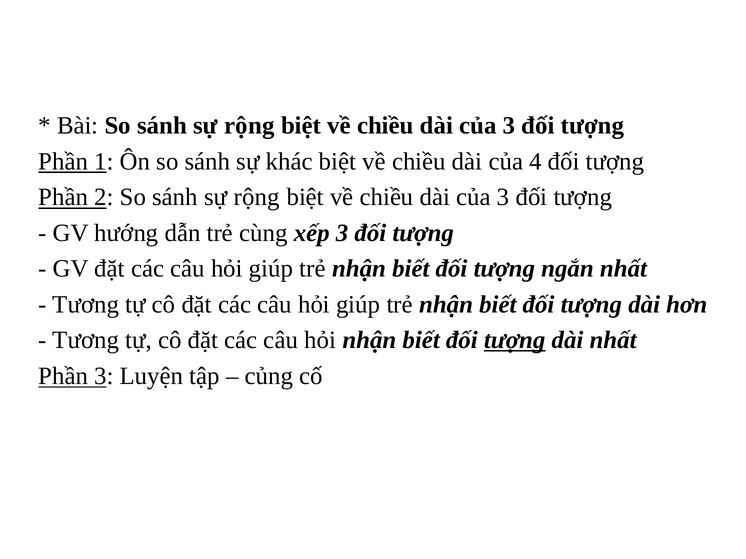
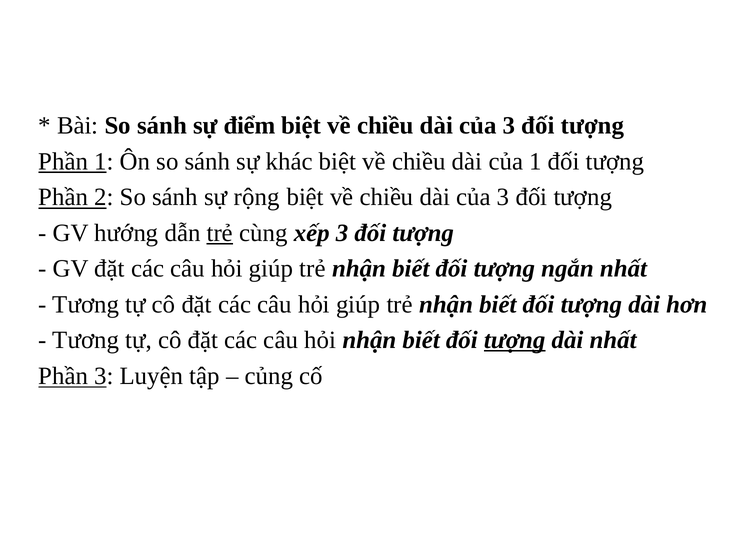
rộng at (249, 126): rộng -> điểm
của 4: 4 -> 1
trẻ at (220, 233) underline: none -> present
